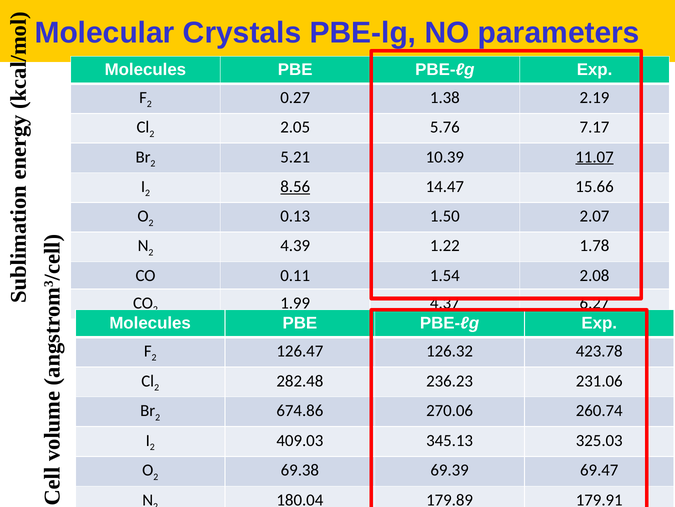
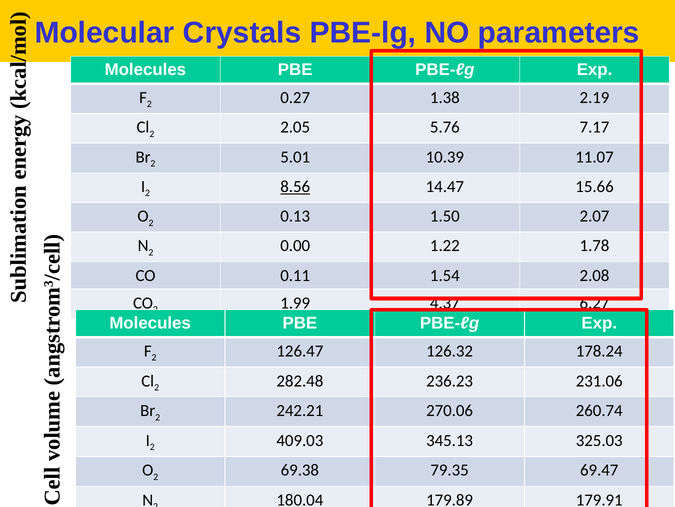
5.21: 5.21 -> 5.01
11.07 underline: present -> none
4.39: 4.39 -> 0.00
423.78: 423.78 -> 178.24
674.86: 674.86 -> 242.21
69.39: 69.39 -> 79.35
